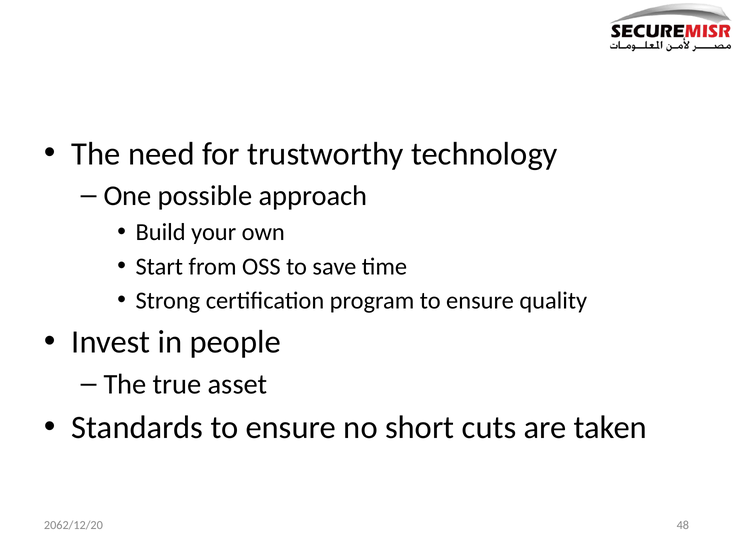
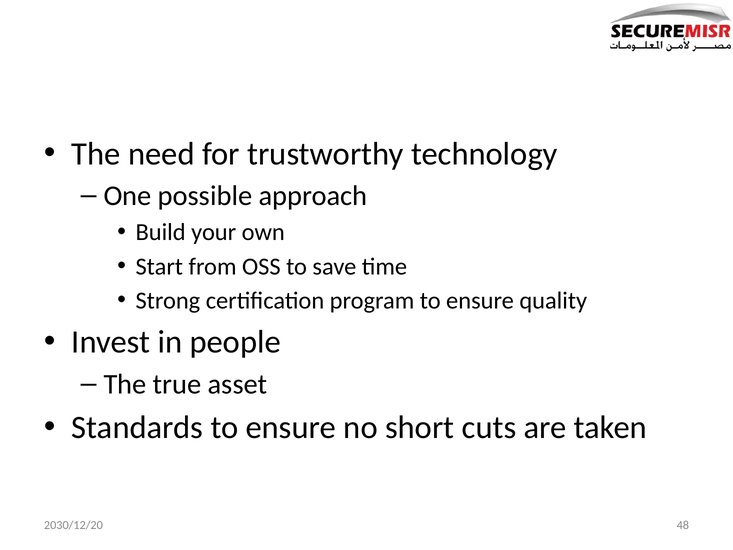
2062/12/20: 2062/12/20 -> 2030/12/20
